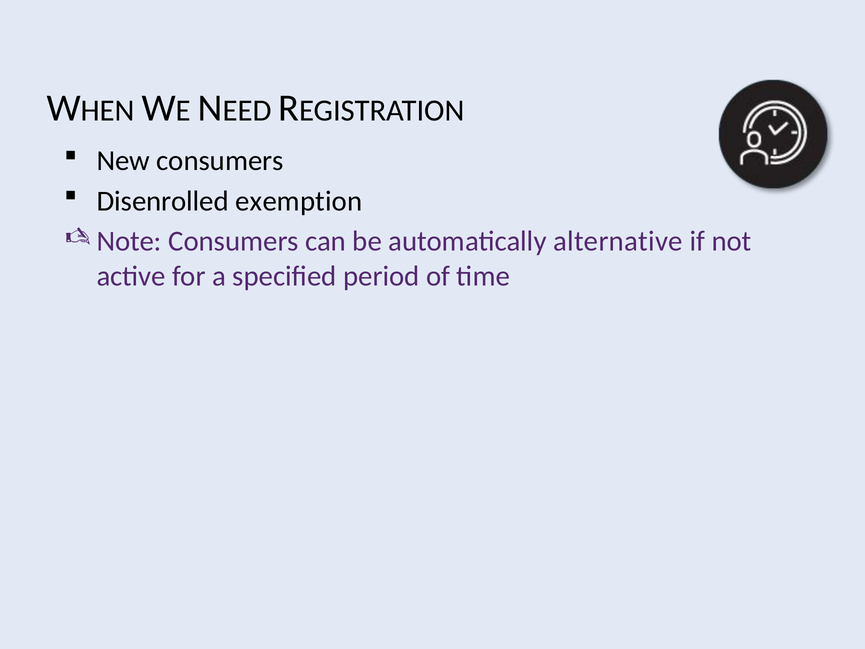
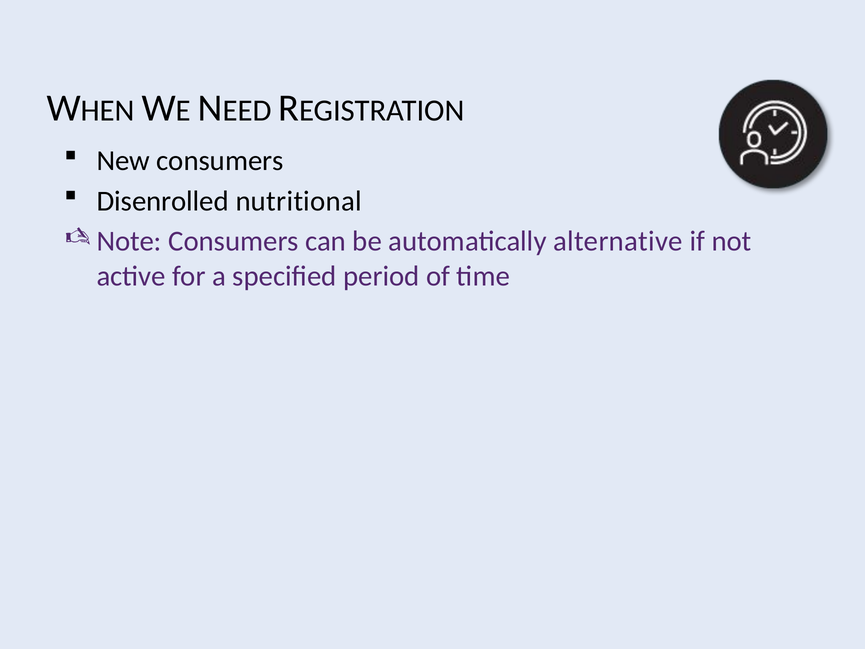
exemption: exemption -> nutritional
